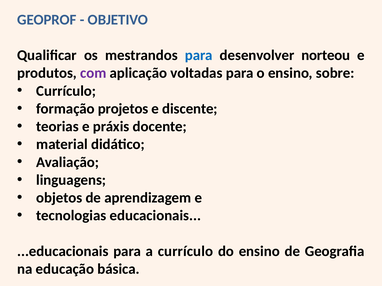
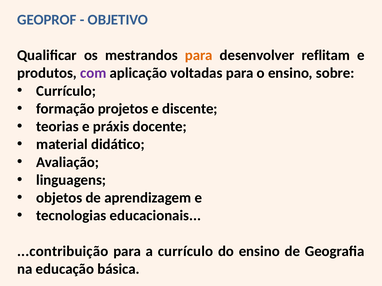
para at (199, 55) colour: blue -> orange
norteou: norteou -> reflitam
...educacionais: ...educacionais -> ...contribuição
